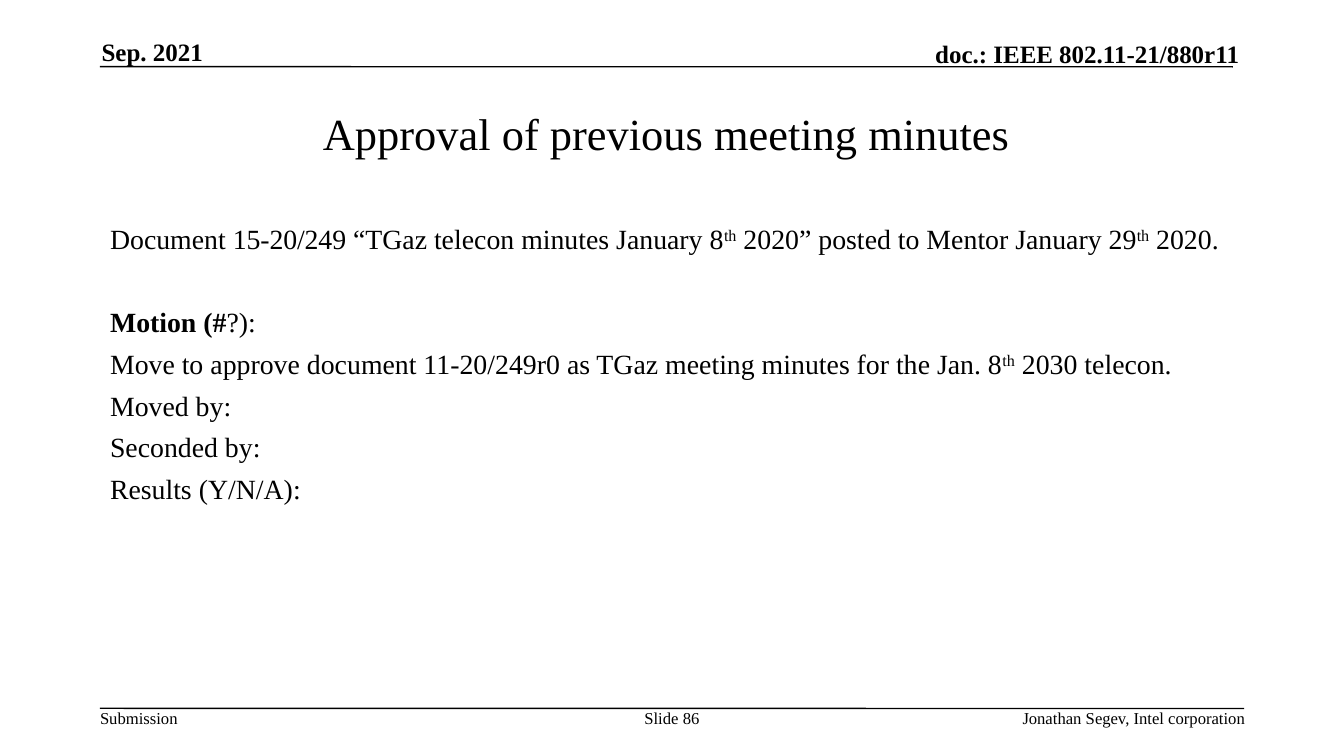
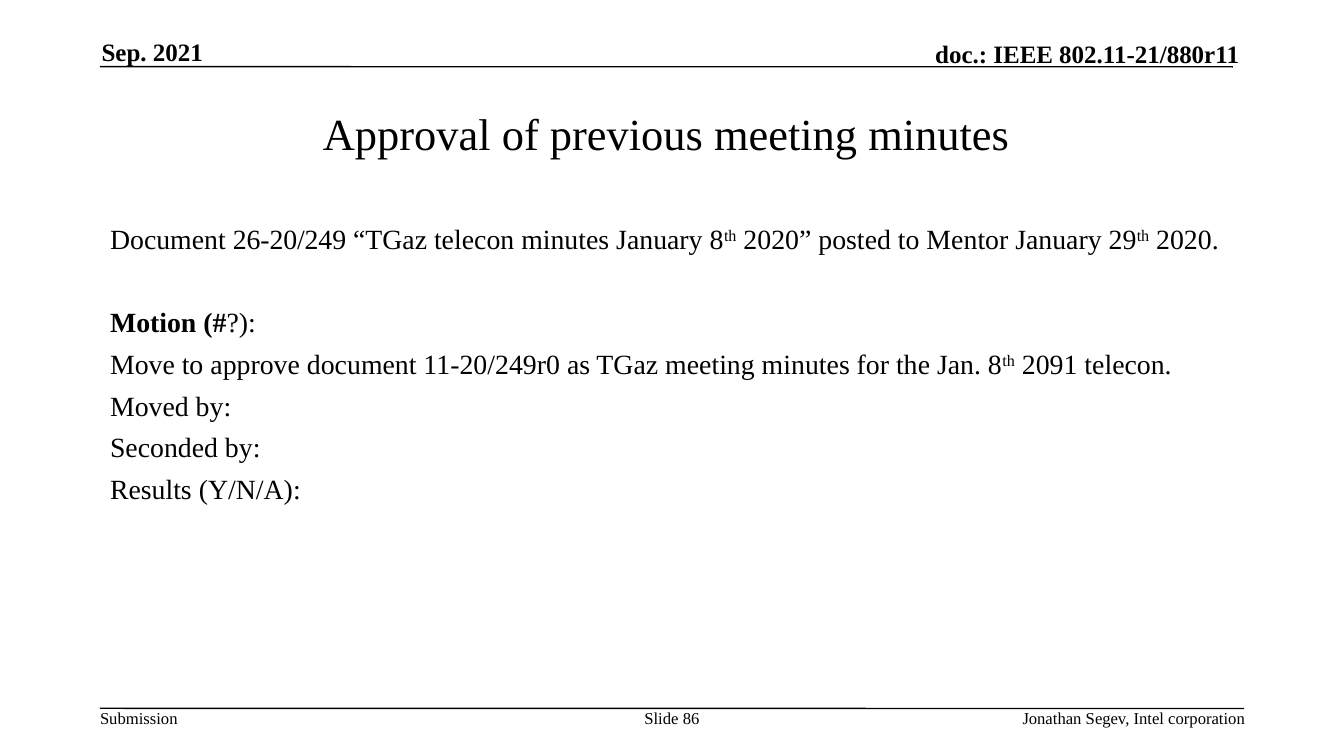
15-20/249: 15-20/249 -> 26-20/249
2030: 2030 -> 2091
